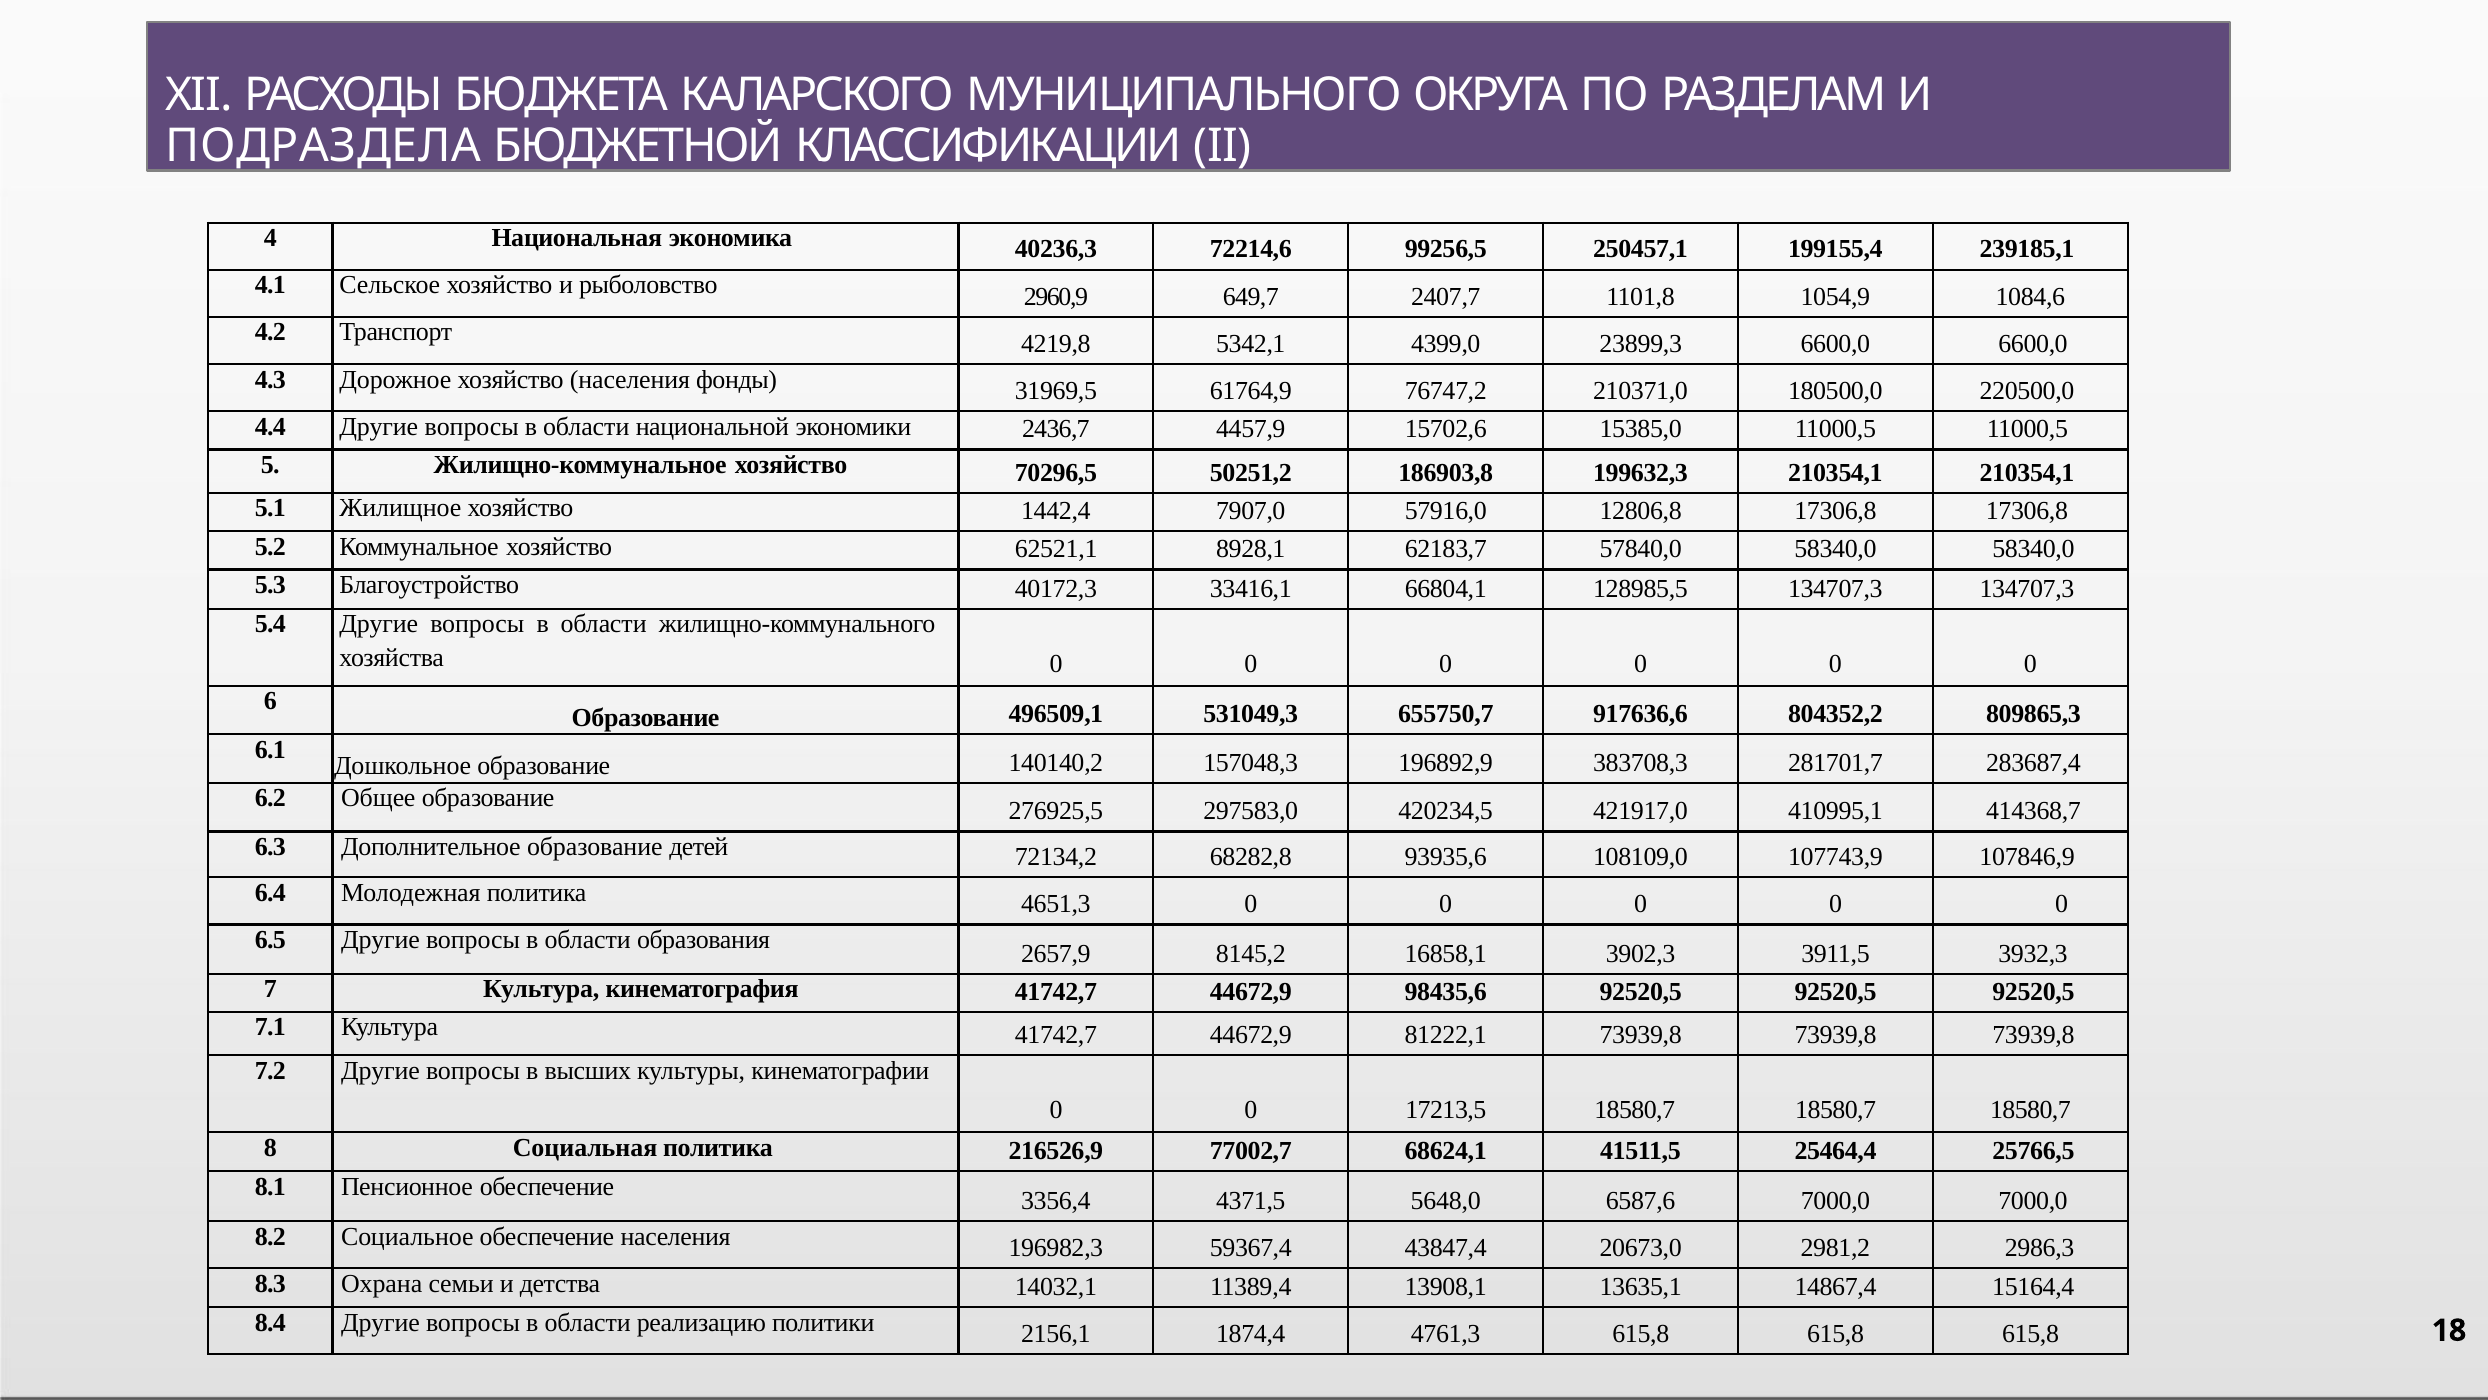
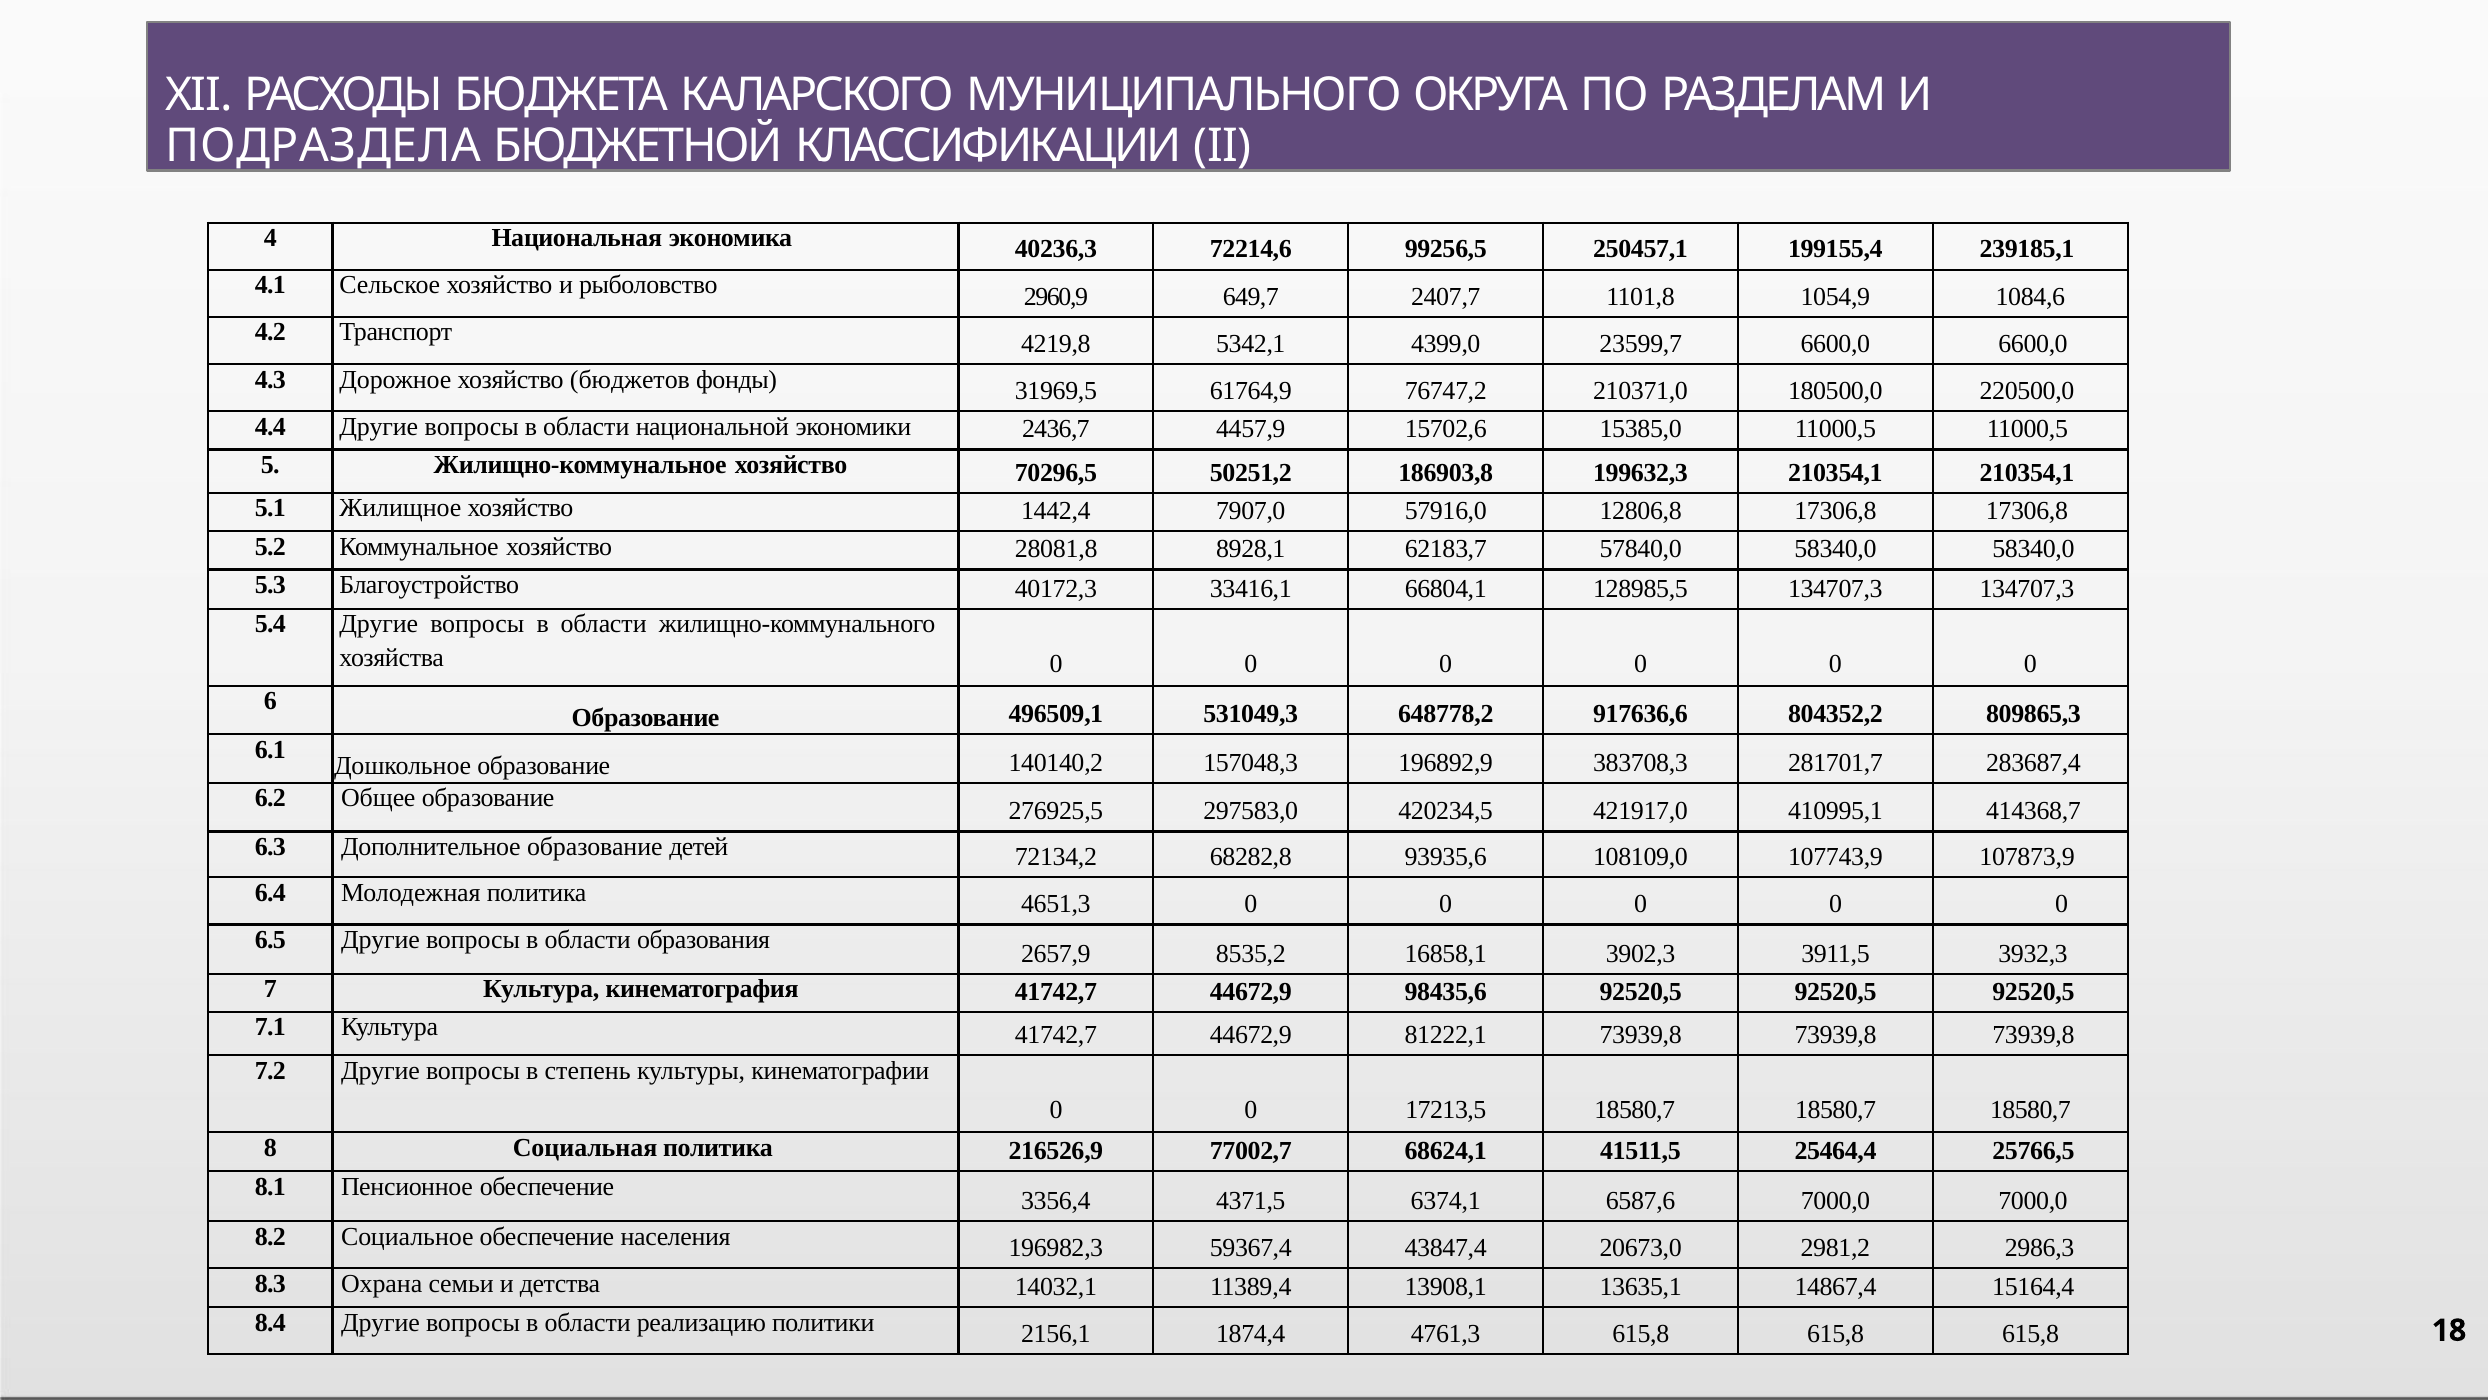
23899,3: 23899,3 -> 23599,7
хозяйство населения: населения -> бюджетов
62521,1: 62521,1 -> 28081,8
655750,7: 655750,7 -> 648778,2
107846,9: 107846,9 -> 107873,9
8145,2: 8145,2 -> 8535,2
высших: высших -> степень
5648,0: 5648,0 -> 6374,1
